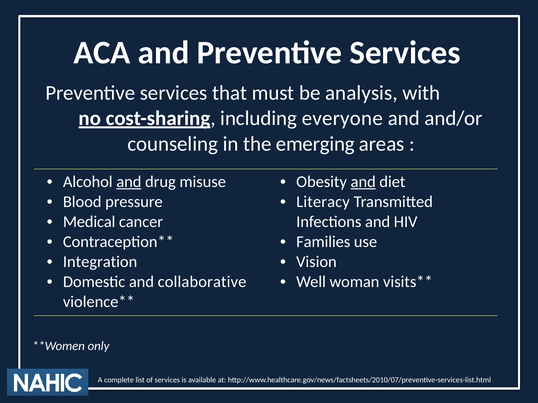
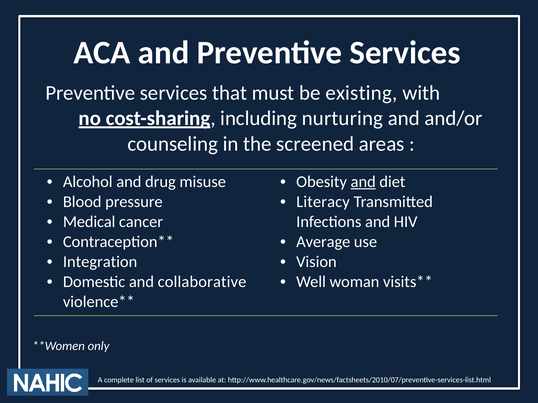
analysis: analysis -> existing
everyone: everyone -> nurturing
emerging: emerging -> screened
and at (129, 182) underline: present -> none
Families: Families -> Average
